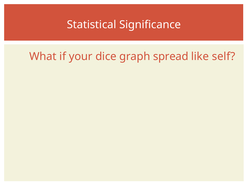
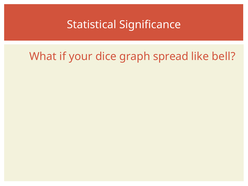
self: self -> bell
